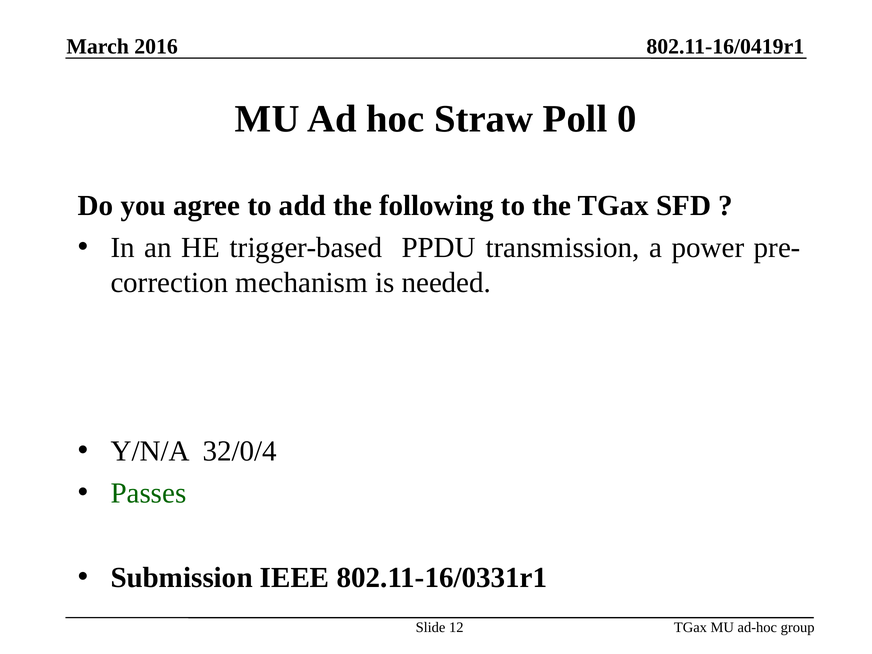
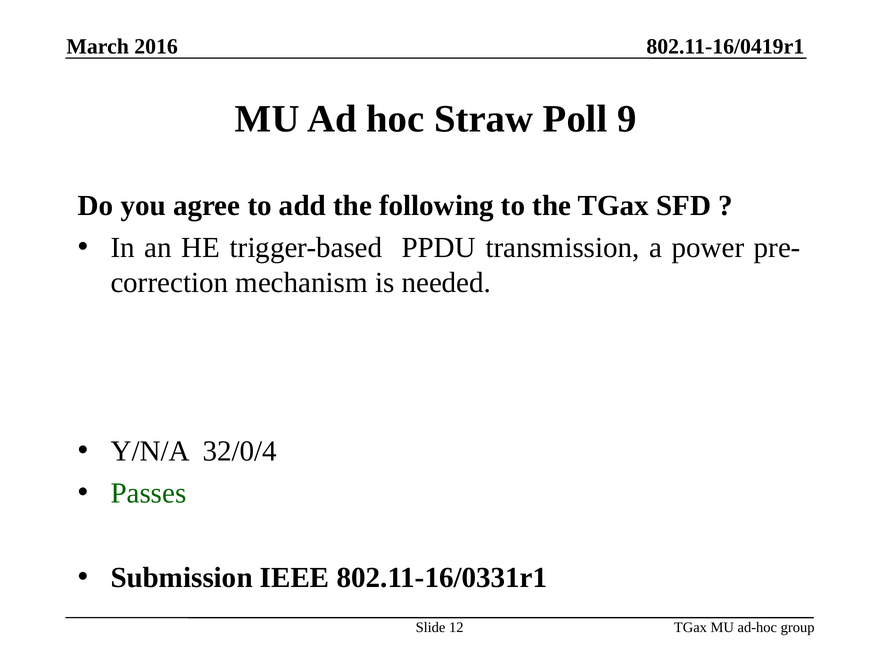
0: 0 -> 9
